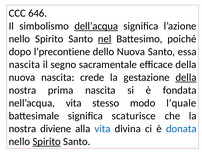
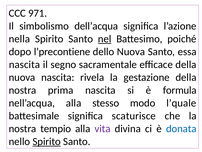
646: 646 -> 971
dell’acqua underline: present -> none
nello at (19, 39): nello -> nella
crede: crede -> rivela
della at (186, 77) underline: present -> none
fondata: fondata -> formula
nell’acqua vita: vita -> alla
diviene: diviene -> tempio
vita at (103, 128) colour: blue -> purple
